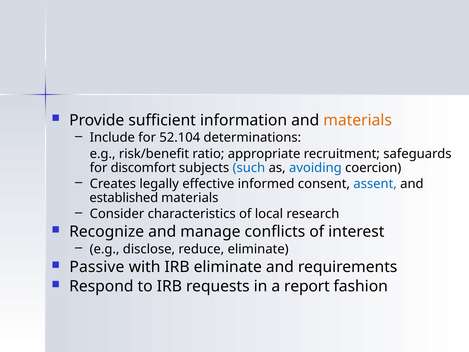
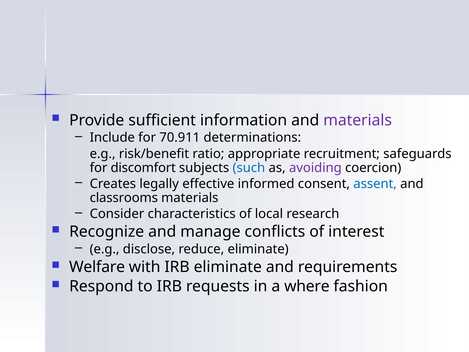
materials at (358, 120) colour: orange -> purple
52.104: 52.104 -> 70.911
avoiding colour: blue -> purple
established: established -> classrooms
Passive: Passive -> Welfare
report: report -> where
